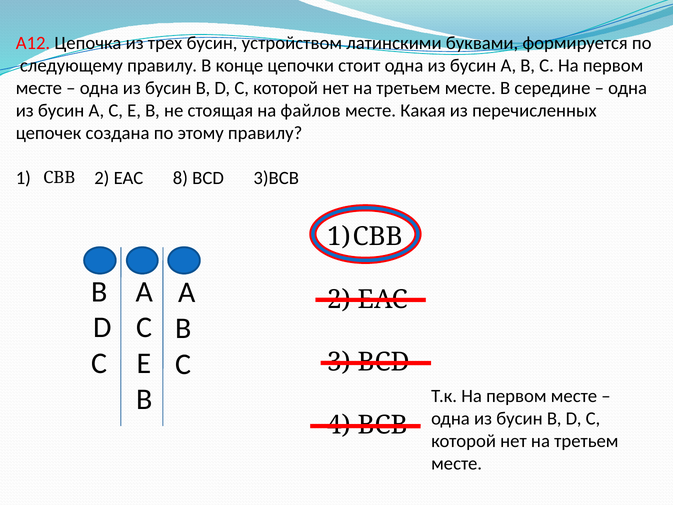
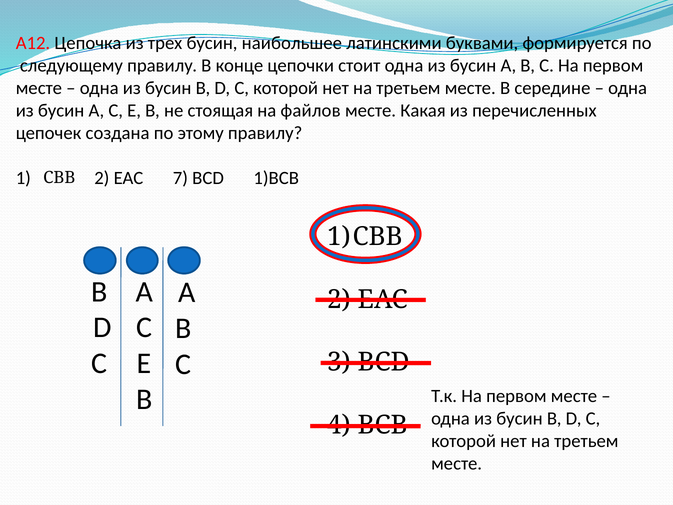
устройством: устройством -> наибольшее
8: 8 -> 7
3)BCB: 3)BCB -> 1)BCB
